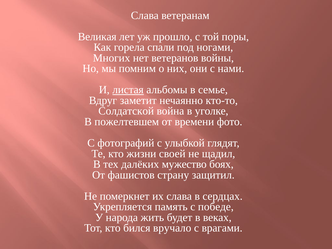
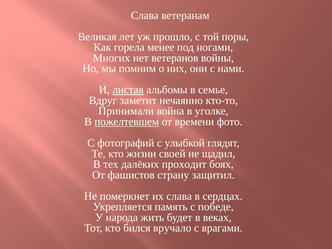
спали: спали -> менее
Солдатской: Солдатской -> Принимали
пожелтевшем underline: none -> present
мужество: мужество -> проходит
